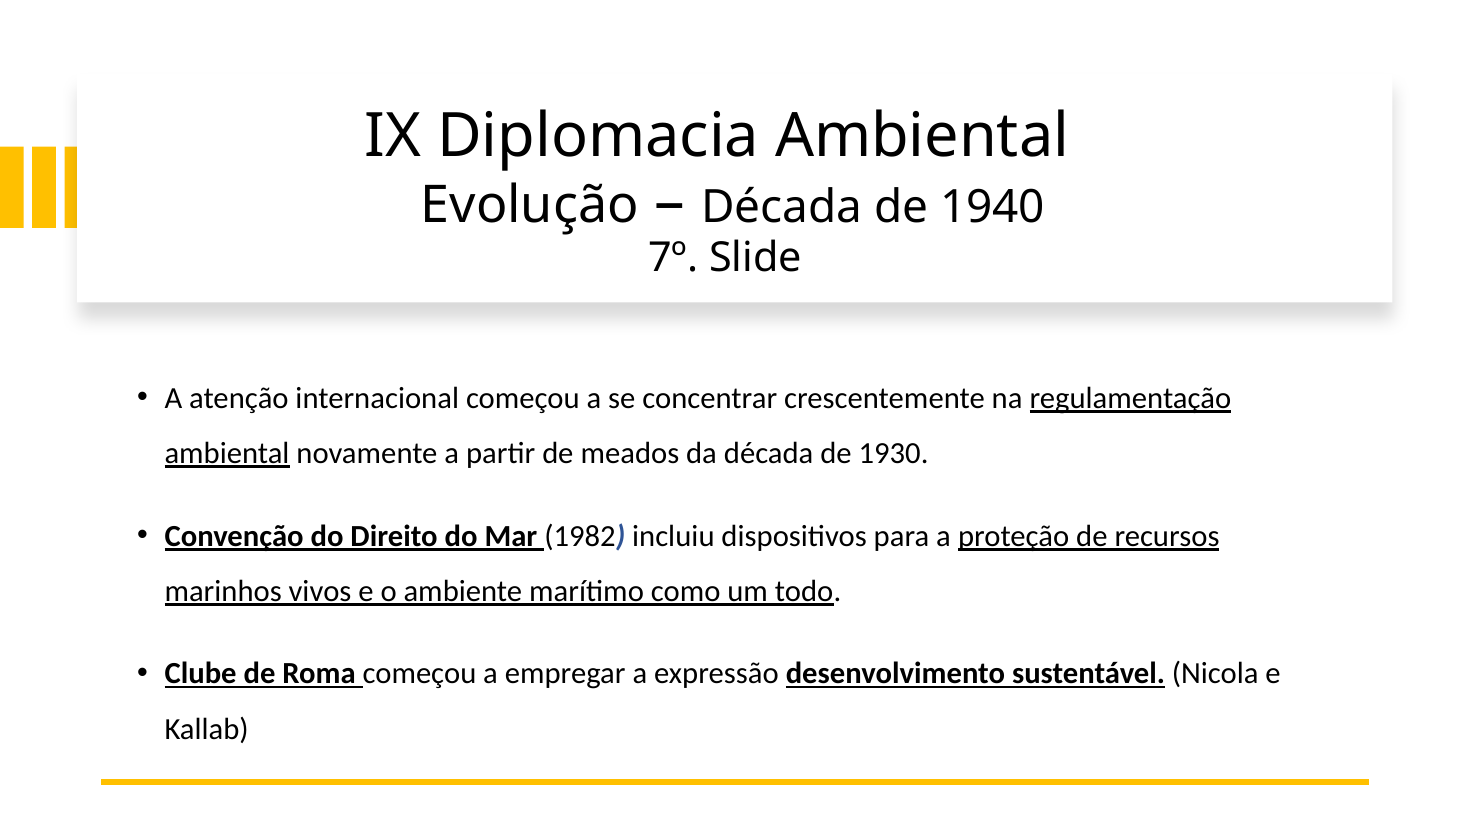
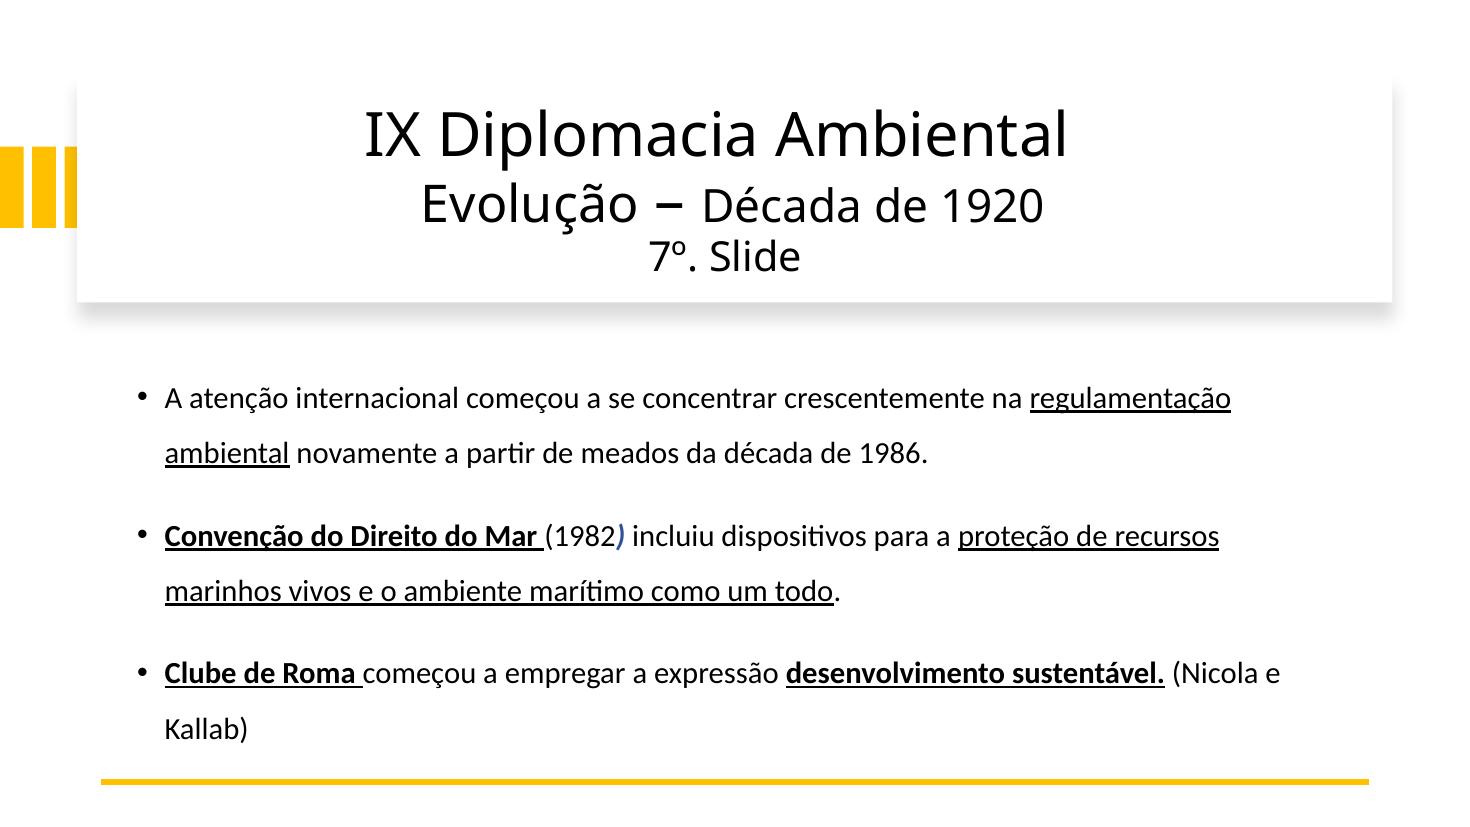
1940: 1940 -> 1920
1930: 1930 -> 1986
